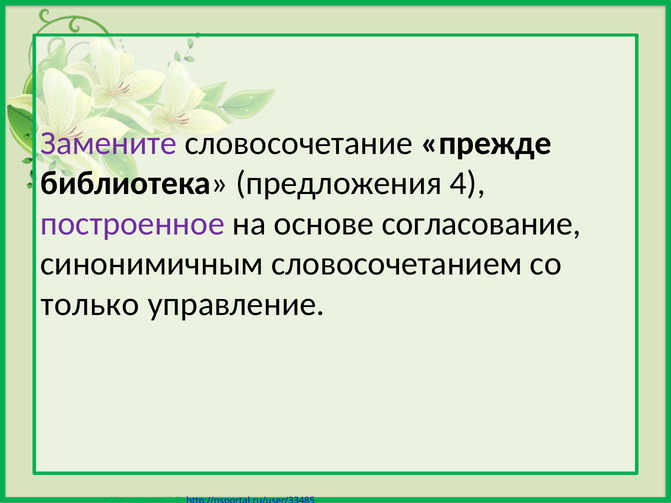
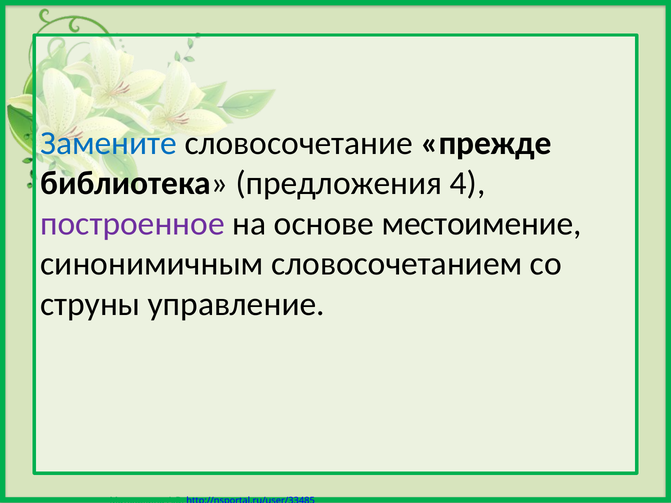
Замените colour: purple -> blue
согласование: согласование -> местоимение
только: только -> струны
